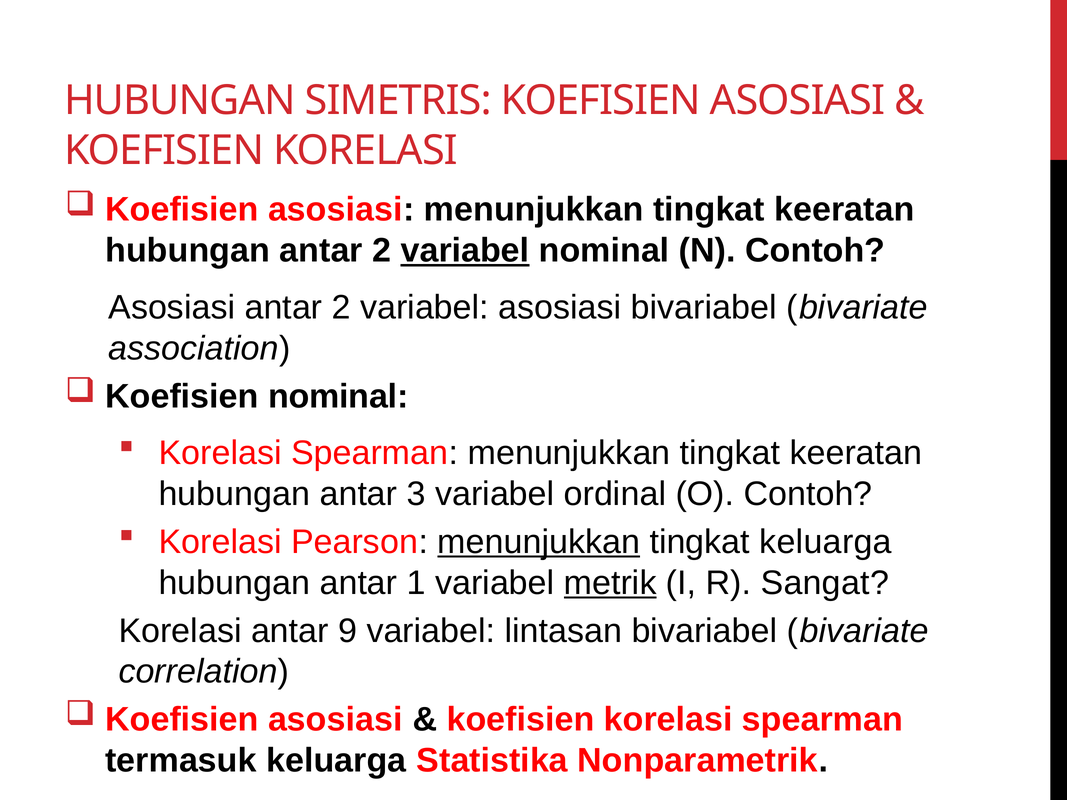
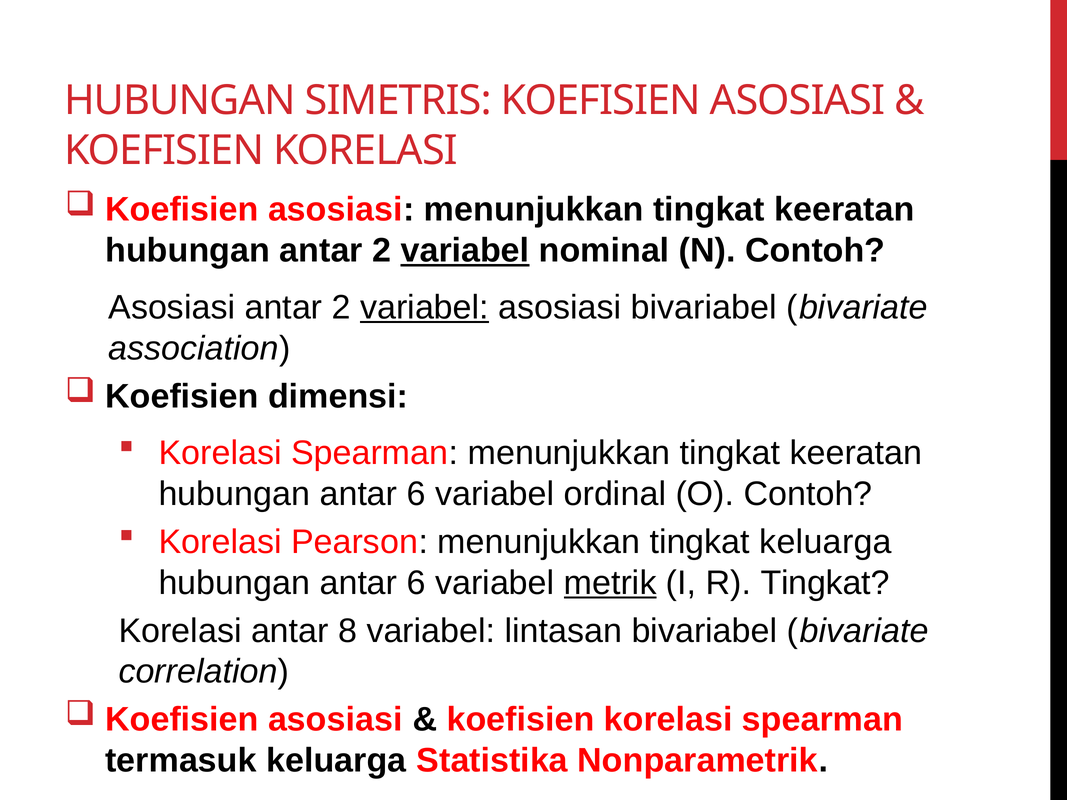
variabel at (424, 308) underline: none -> present
Koefisien nominal: nominal -> dimensi
3 at (416, 494): 3 -> 6
menunjukkan at (539, 542) underline: present -> none
1 at (416, 583): 1 -> 6
R Sangat: Sangat -> Tingkat
9: 9 -> 8
